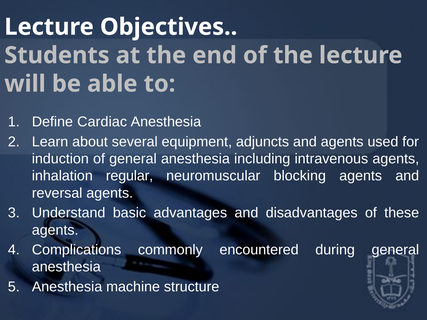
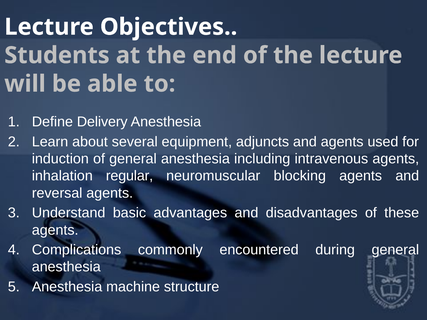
Cardiac: Cardiac -> Delivery
